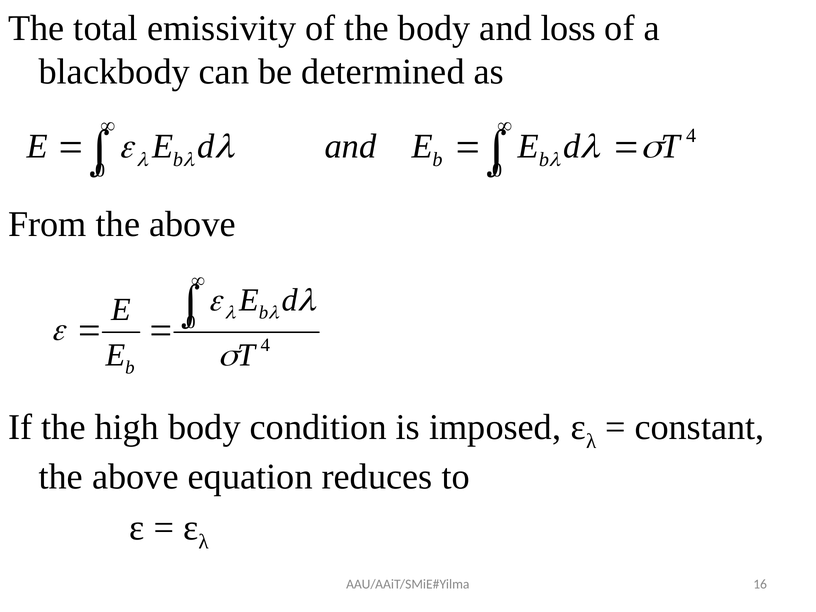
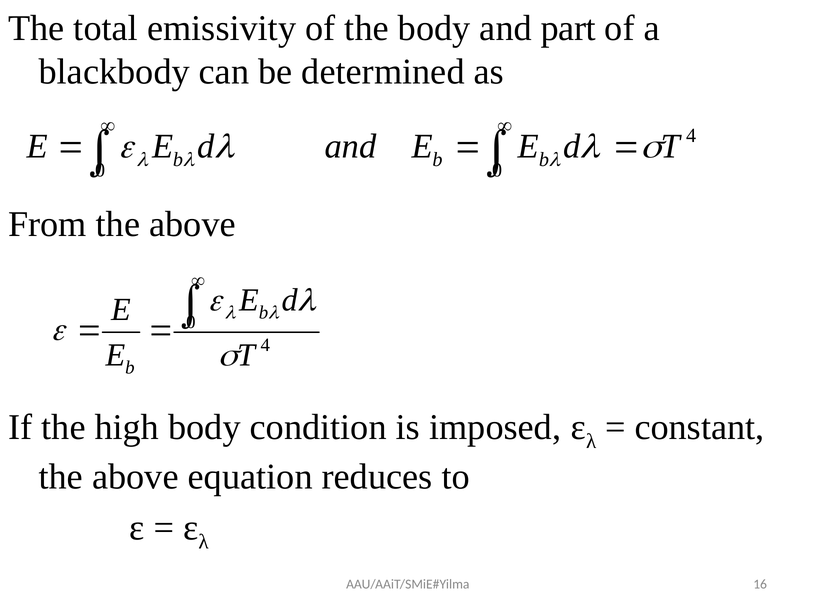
loss: loss -> part
